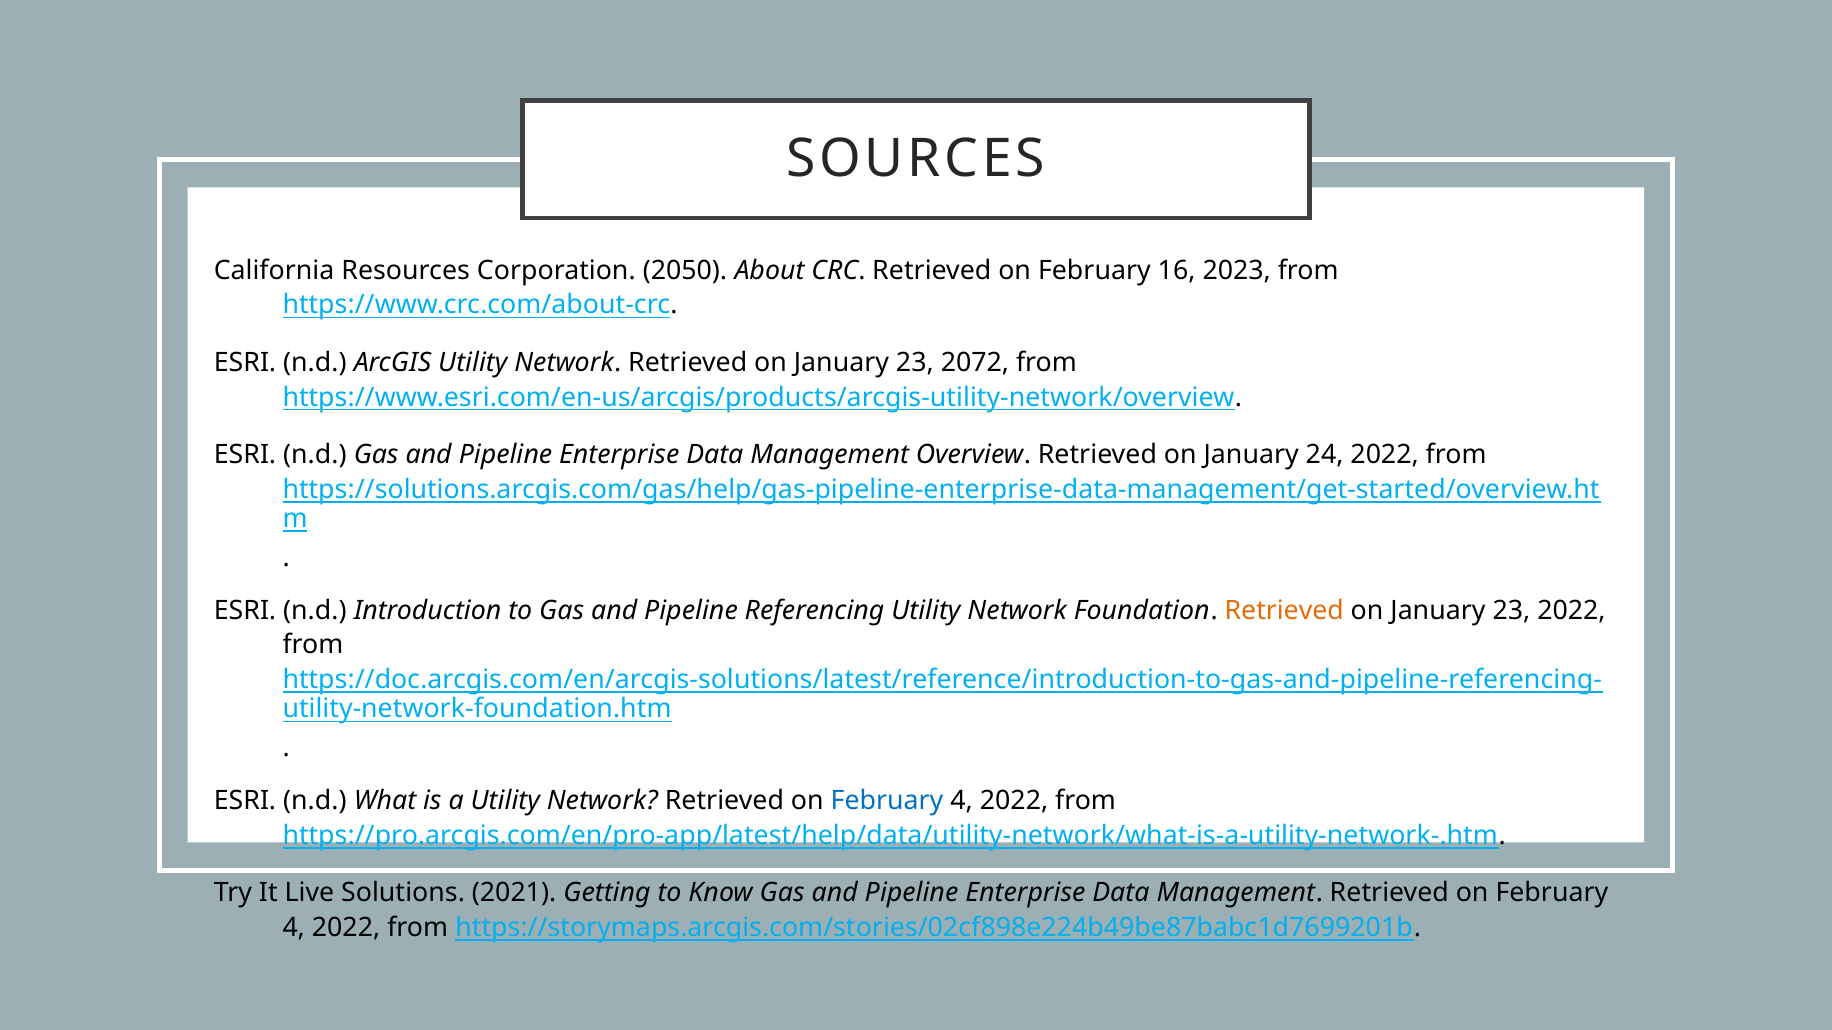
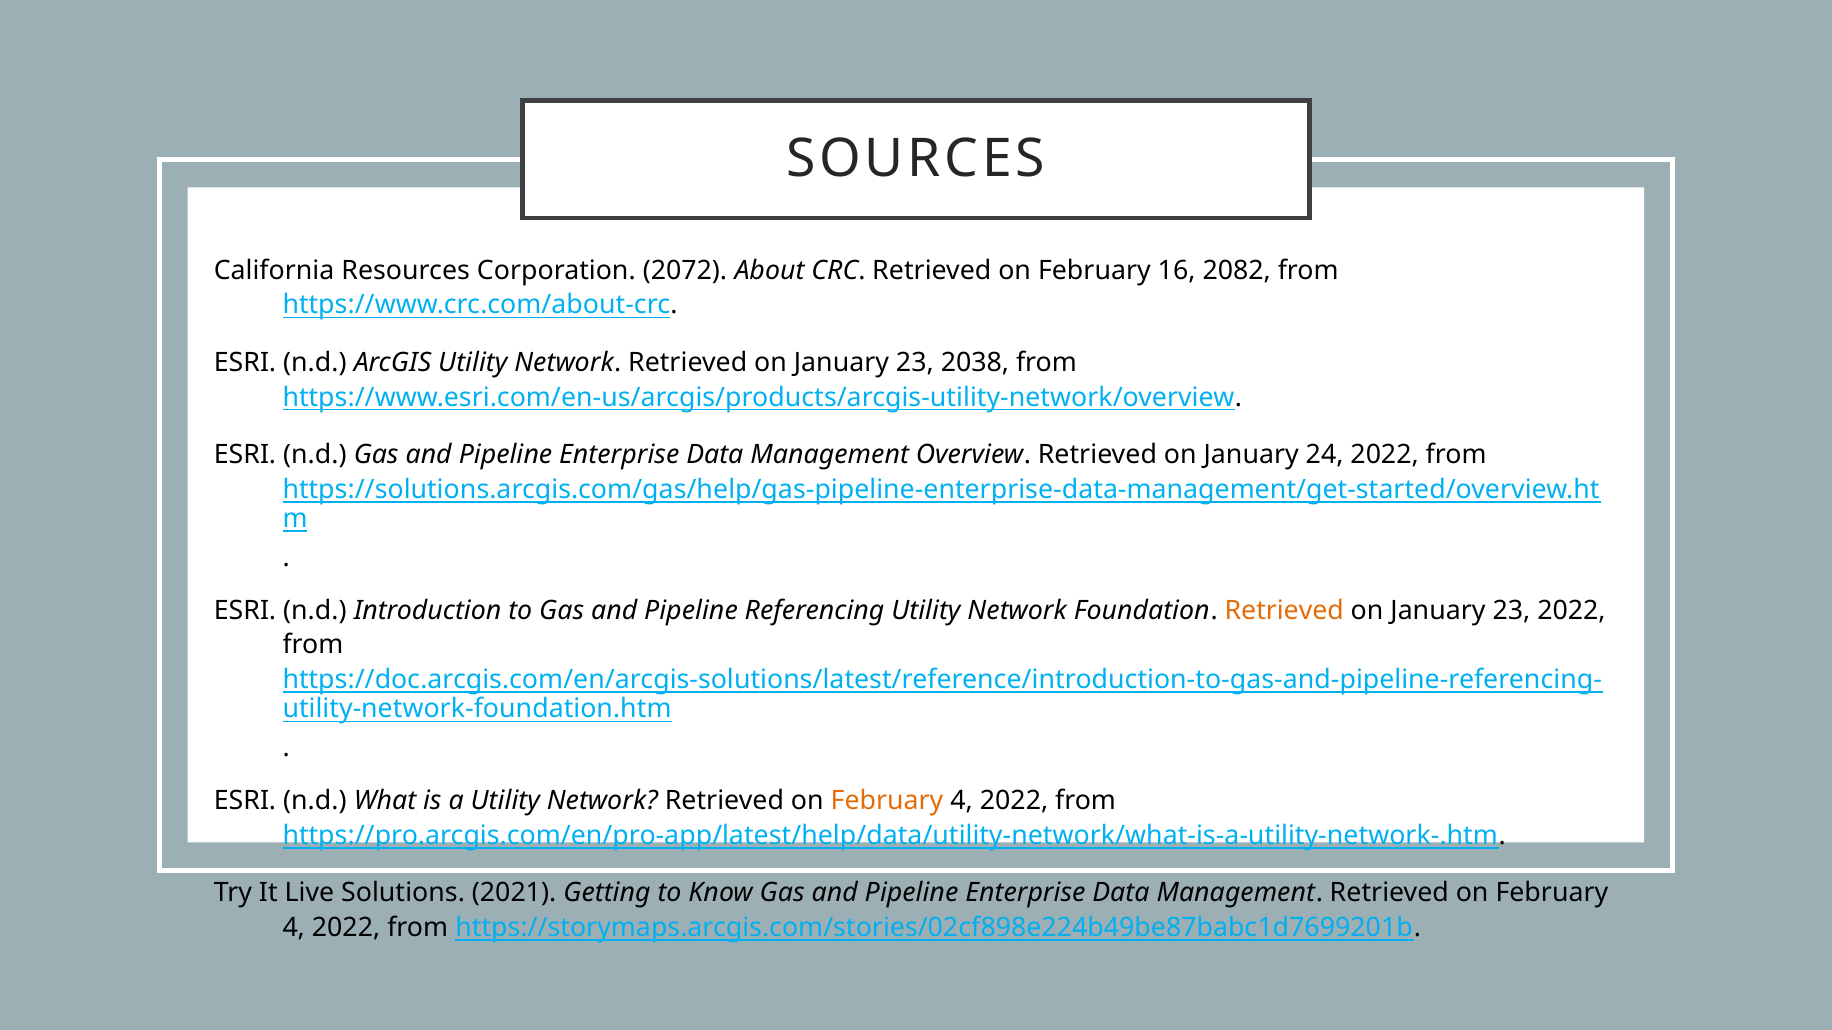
2050: 2050 -> 2072
2023: 2023 -> 2082
2072: 2072 -> 2038
February at (887, 801) colour: blue -> orange
